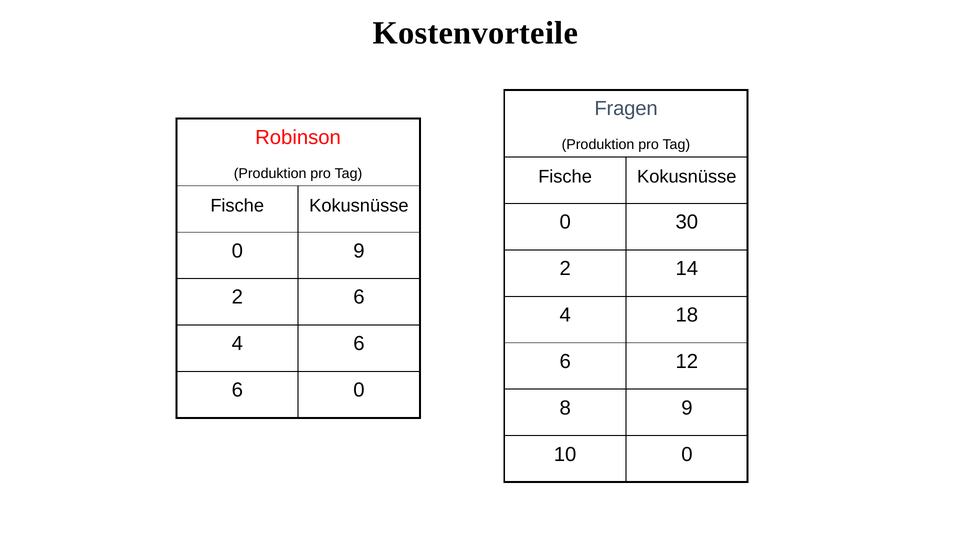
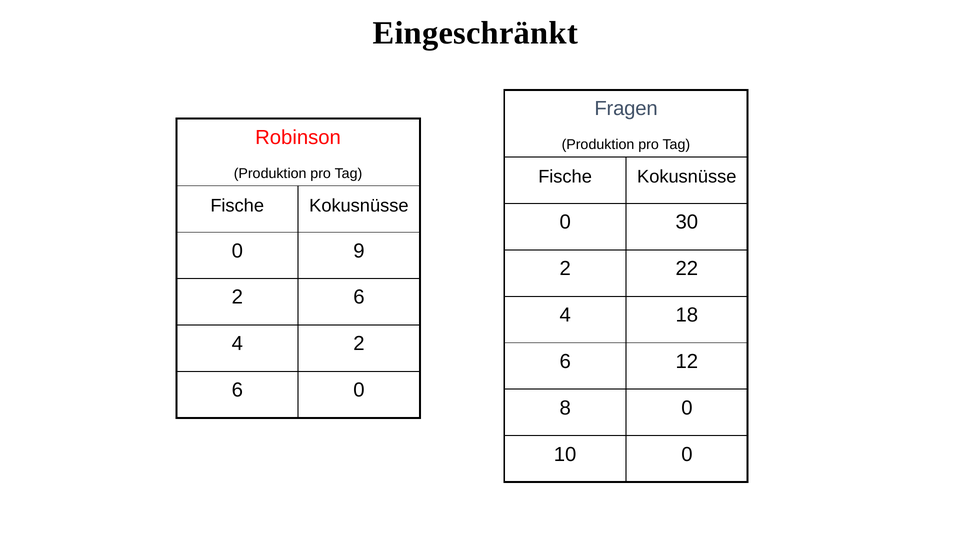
Kostenvorteile: Kostenvorteile -> Eingeschränkt
14: 14 -> 22
4 6: 6 -> 2
8 9: 9 -> 0
